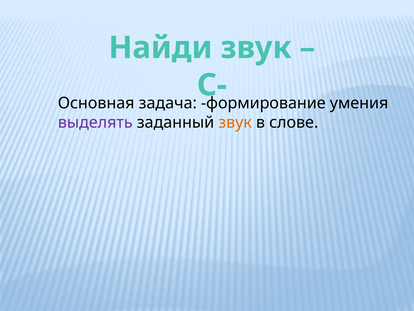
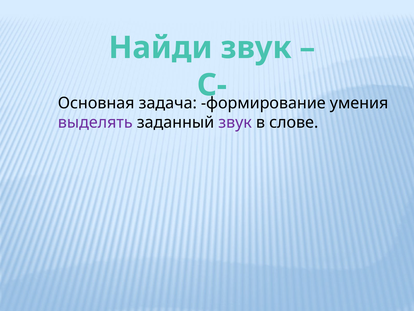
звук at (235, 122) colour: orange -> purple
